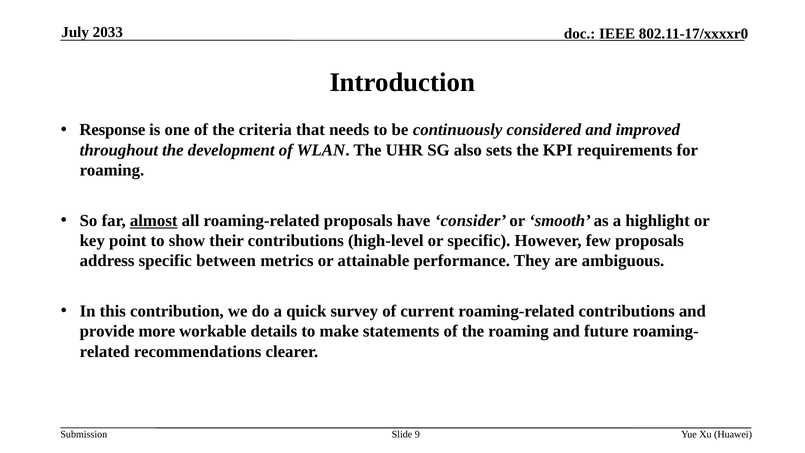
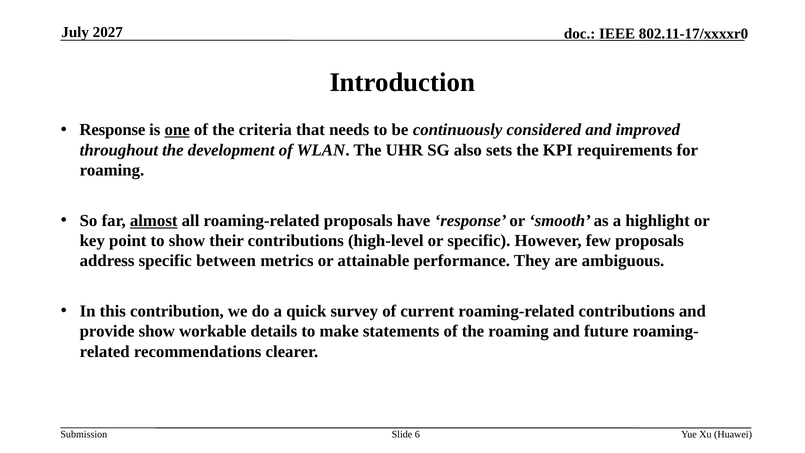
2033: 2033 -> 2027
one underline: none -> present
have consider: consider -> response
provide more: more -> show
9: 9 -> 6
